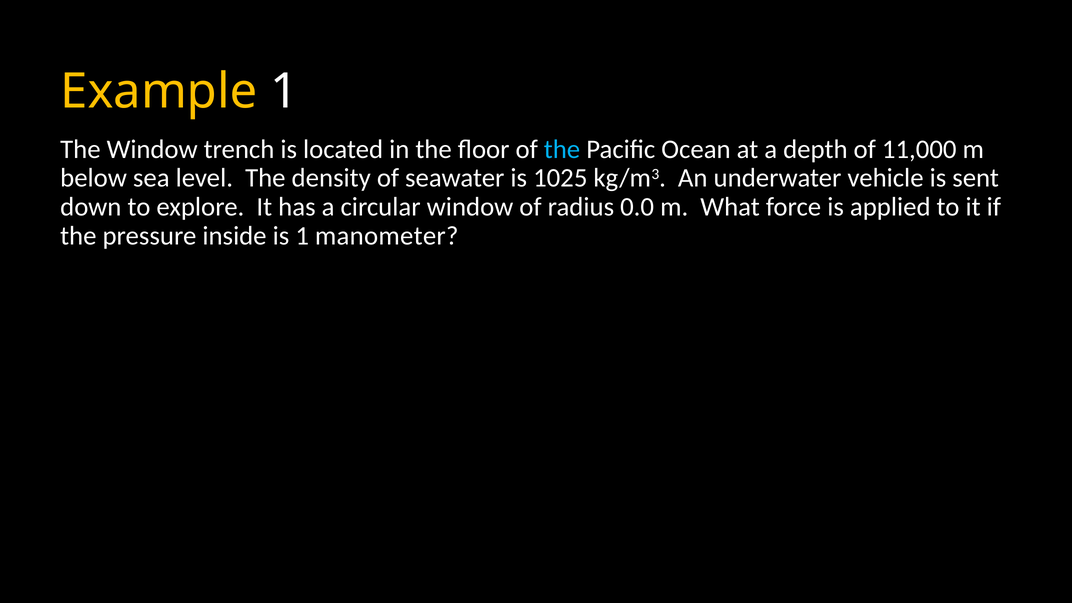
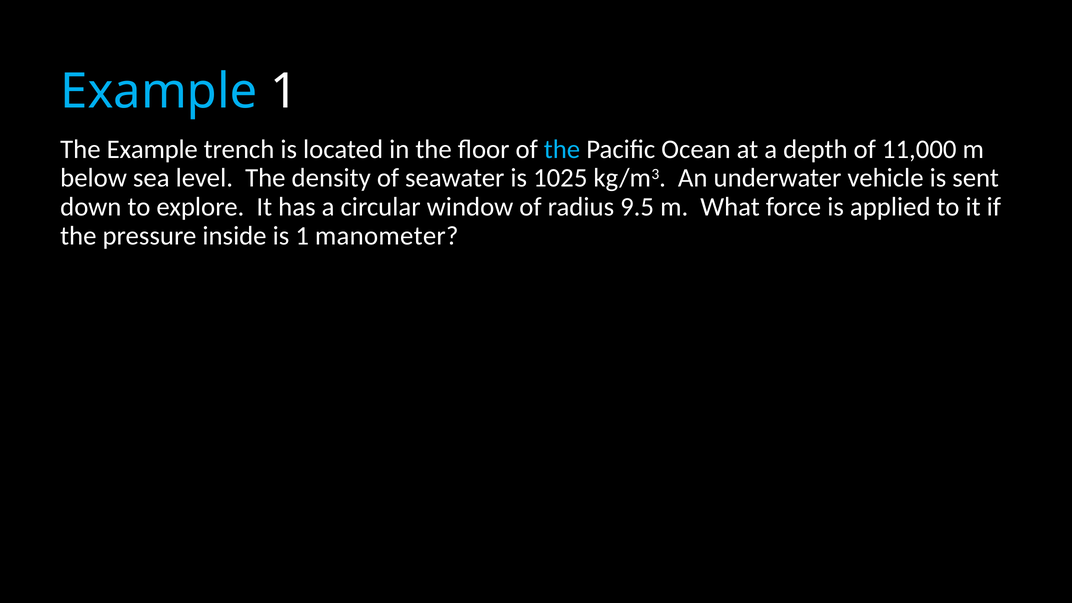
Example at (159, 92) colour: yellow -> light blue
The Window: Window -> Example
0.0: 0.0 -> 9.5
